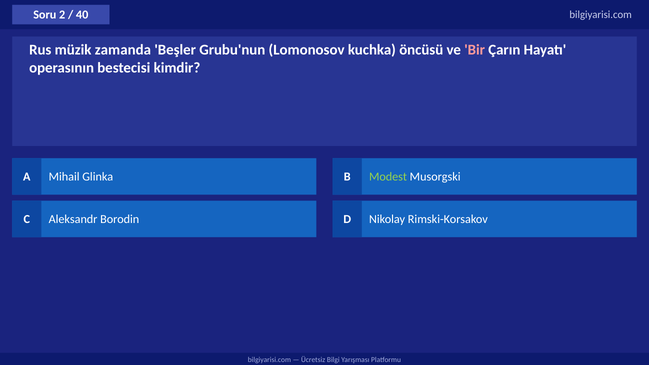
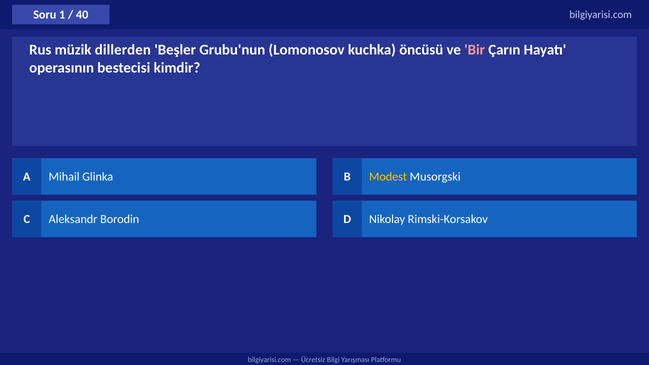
2: 2 -> 1
zamanda: zamanda -> dillerden
Modest colour: light green -> yellow
